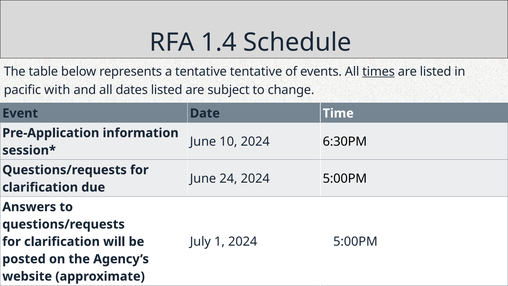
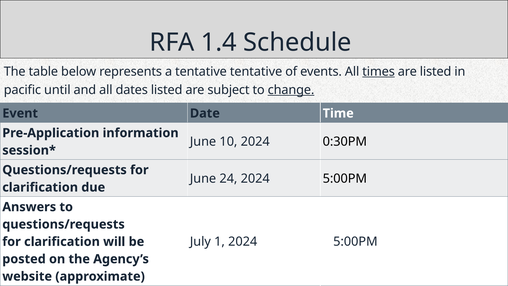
with: with -> until
change underline: none -> present
6:30PM: 6:30PM -> 0:30PM
